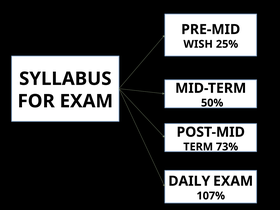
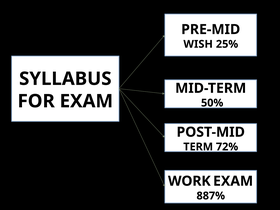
73%: 73% -> 72%
DAILY: DAILY -> WORK
107%: 107% -> 887%
